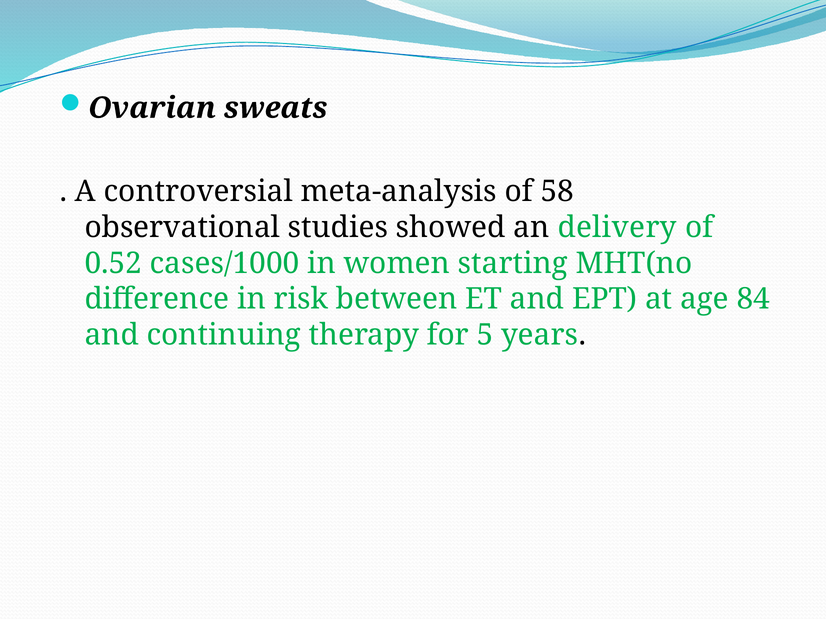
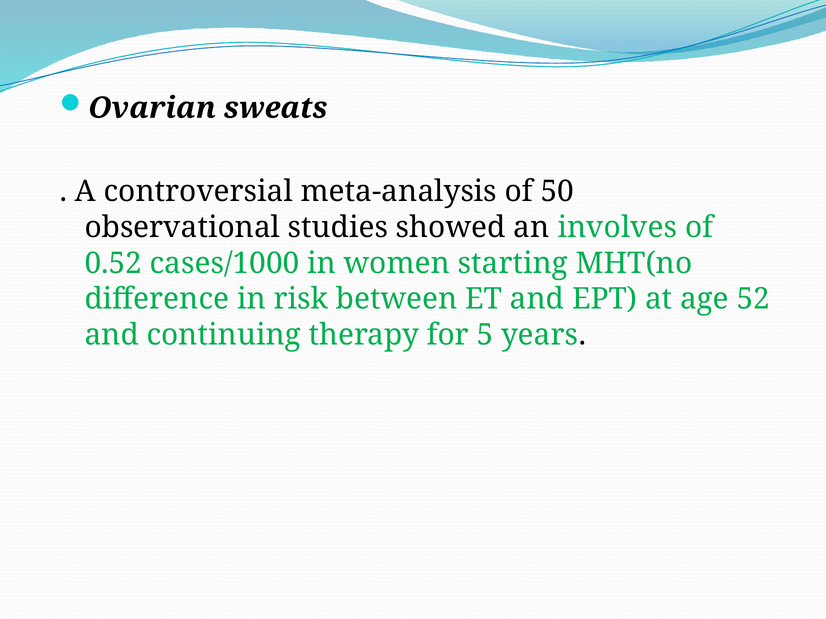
58: 58 -> 50
delivery: delivery -> involves
84: 84 -> 52
